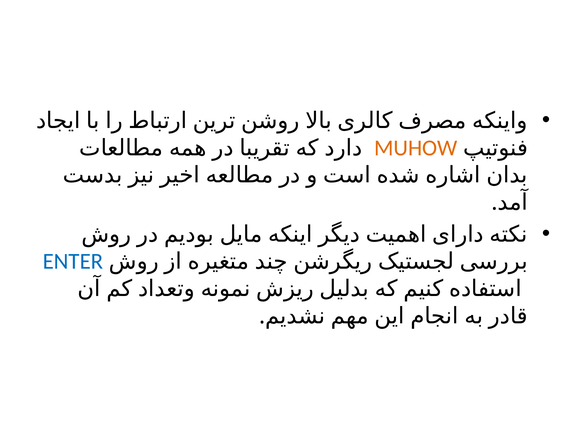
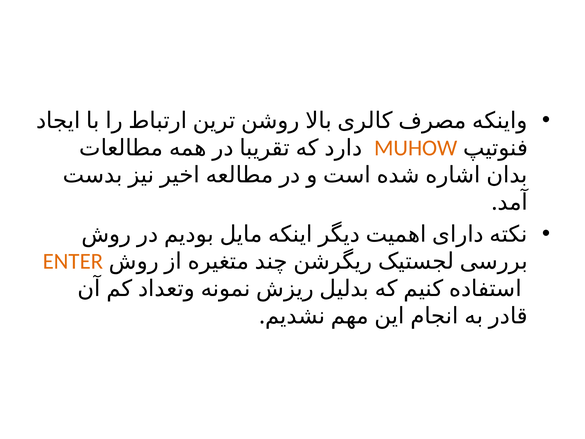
ENTER colour: blue -> orange
